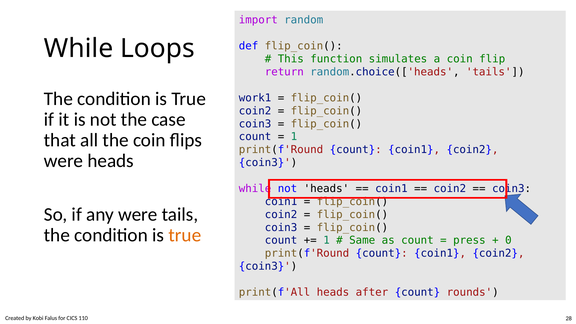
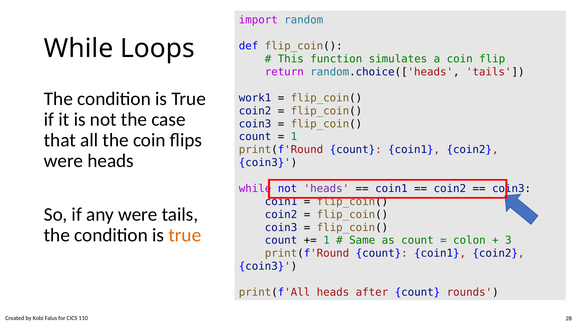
heads at (326, 189) colour: black -> purple
press: press -> colon
0: 0 -> 3
